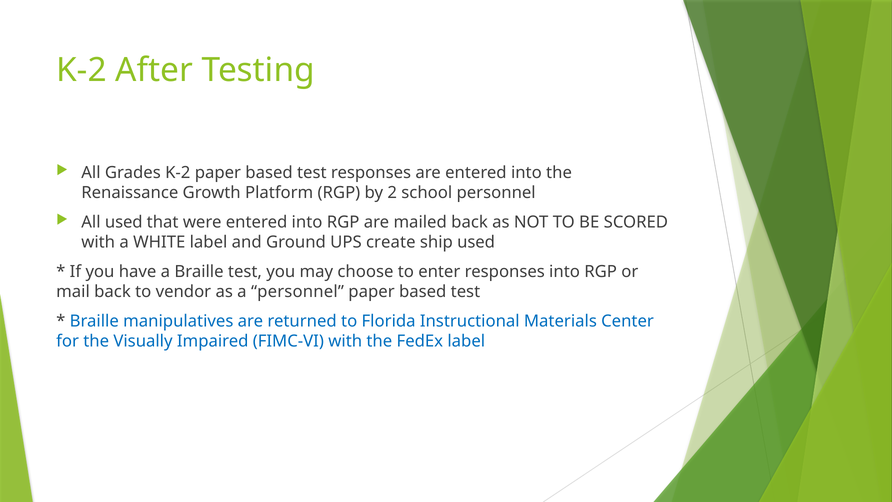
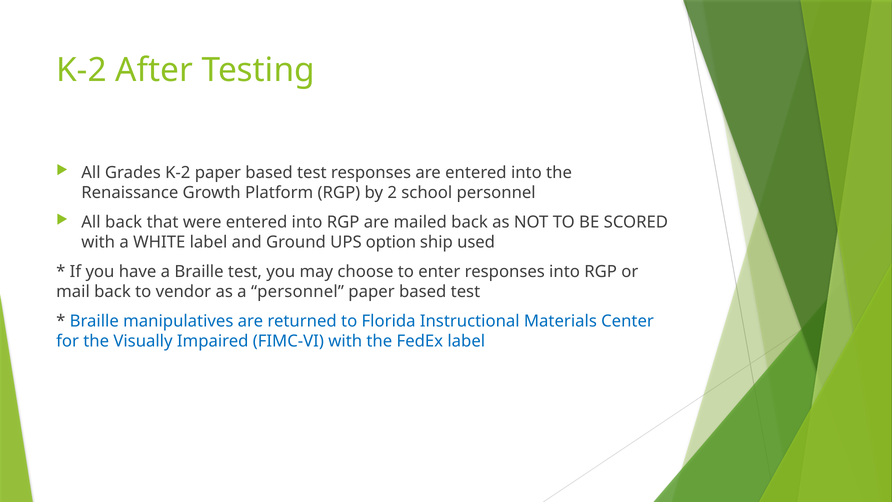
All used: used -> back
create: create -> option
